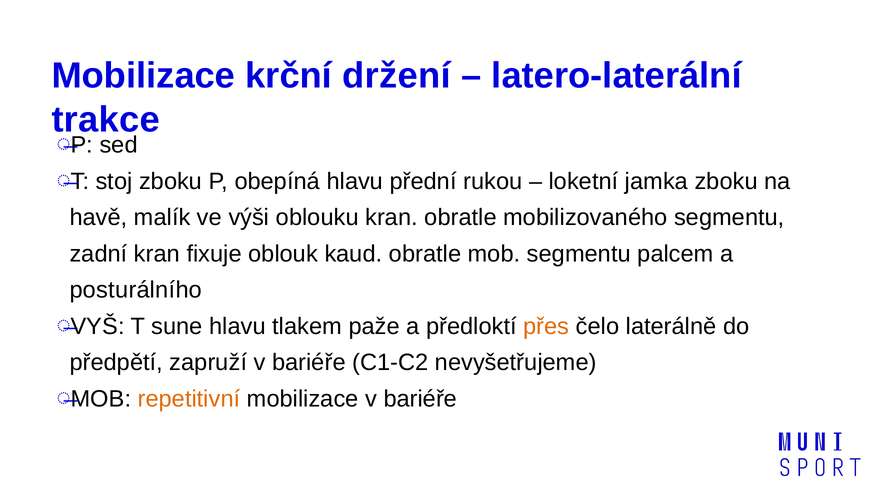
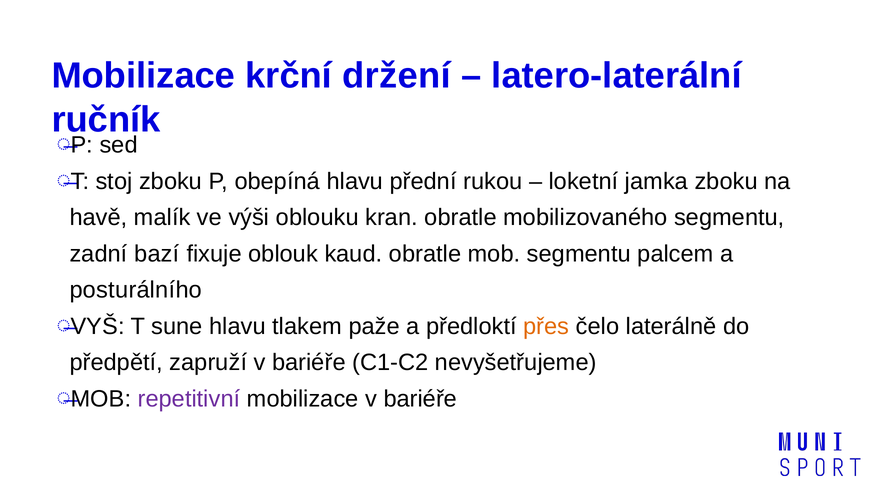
trakce: trakce -> ručník
zadní kran: kran -> bazí
repetitivní colour: orange -> purple
